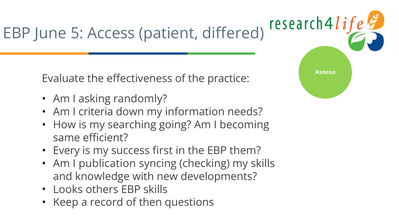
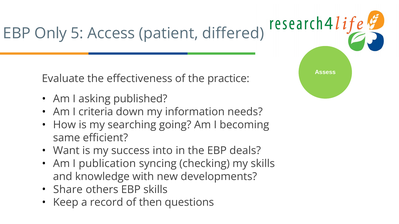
June: June -> Only
randomly: randomly -> published
Every: Every -> Want
first: first -> into
them: them -> deals
Looks: Looks -> Share
